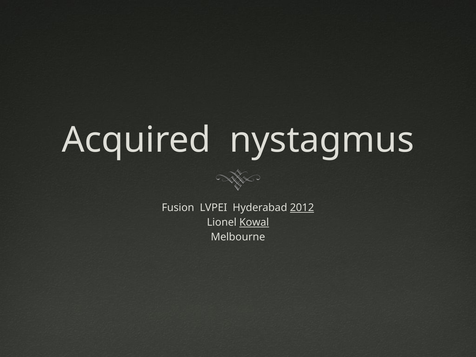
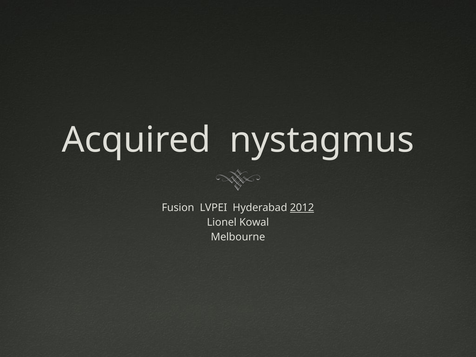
Kowal underline: present -> none
